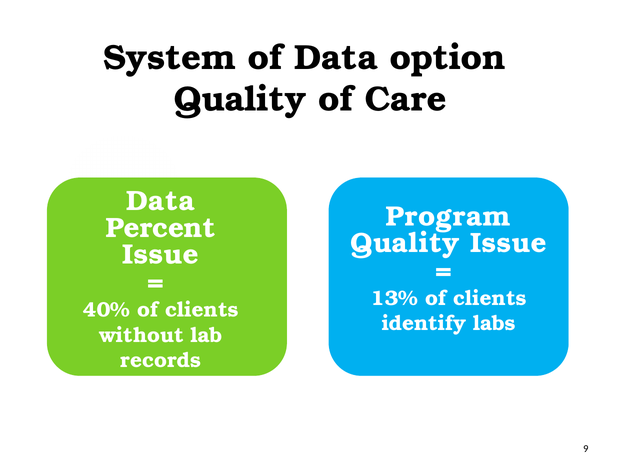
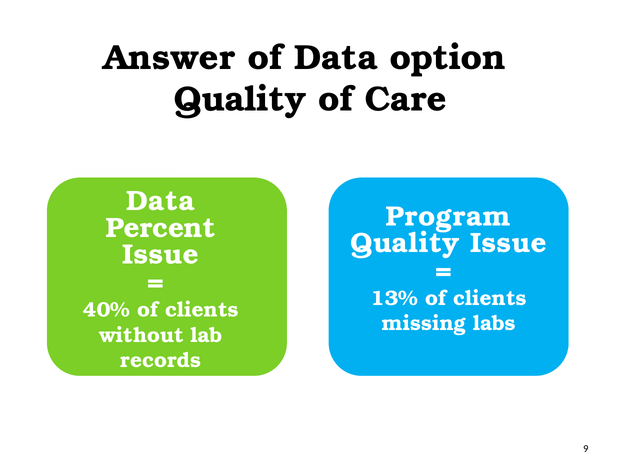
System: System -> Answer
identify: identify -> missing
